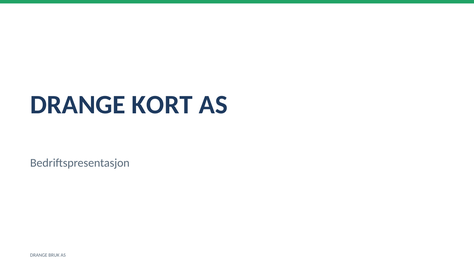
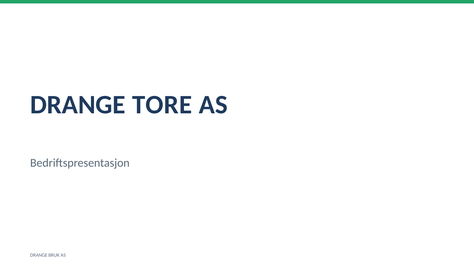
KORT: KORT -> TORE
